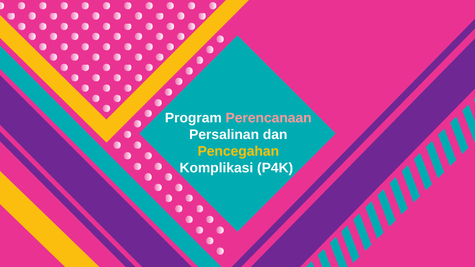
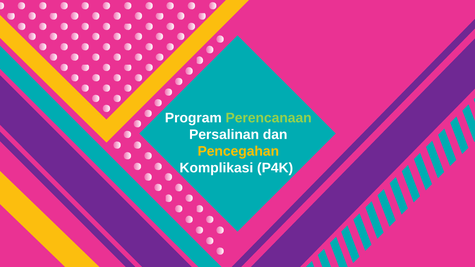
Perencanaan colour: pink -> light green
